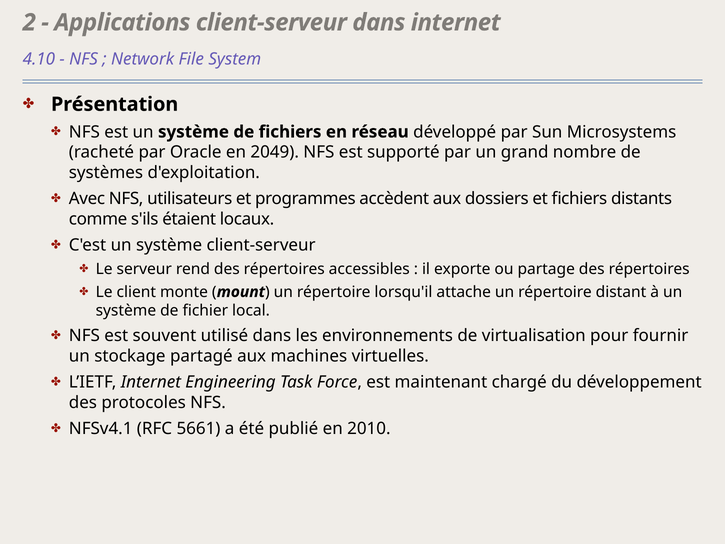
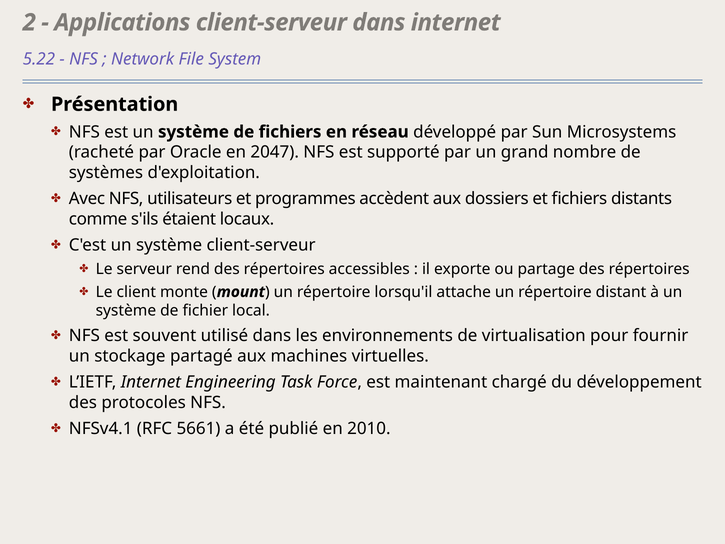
4.10: 4.10 -> 5.22
2049: 2049 -> 2047
